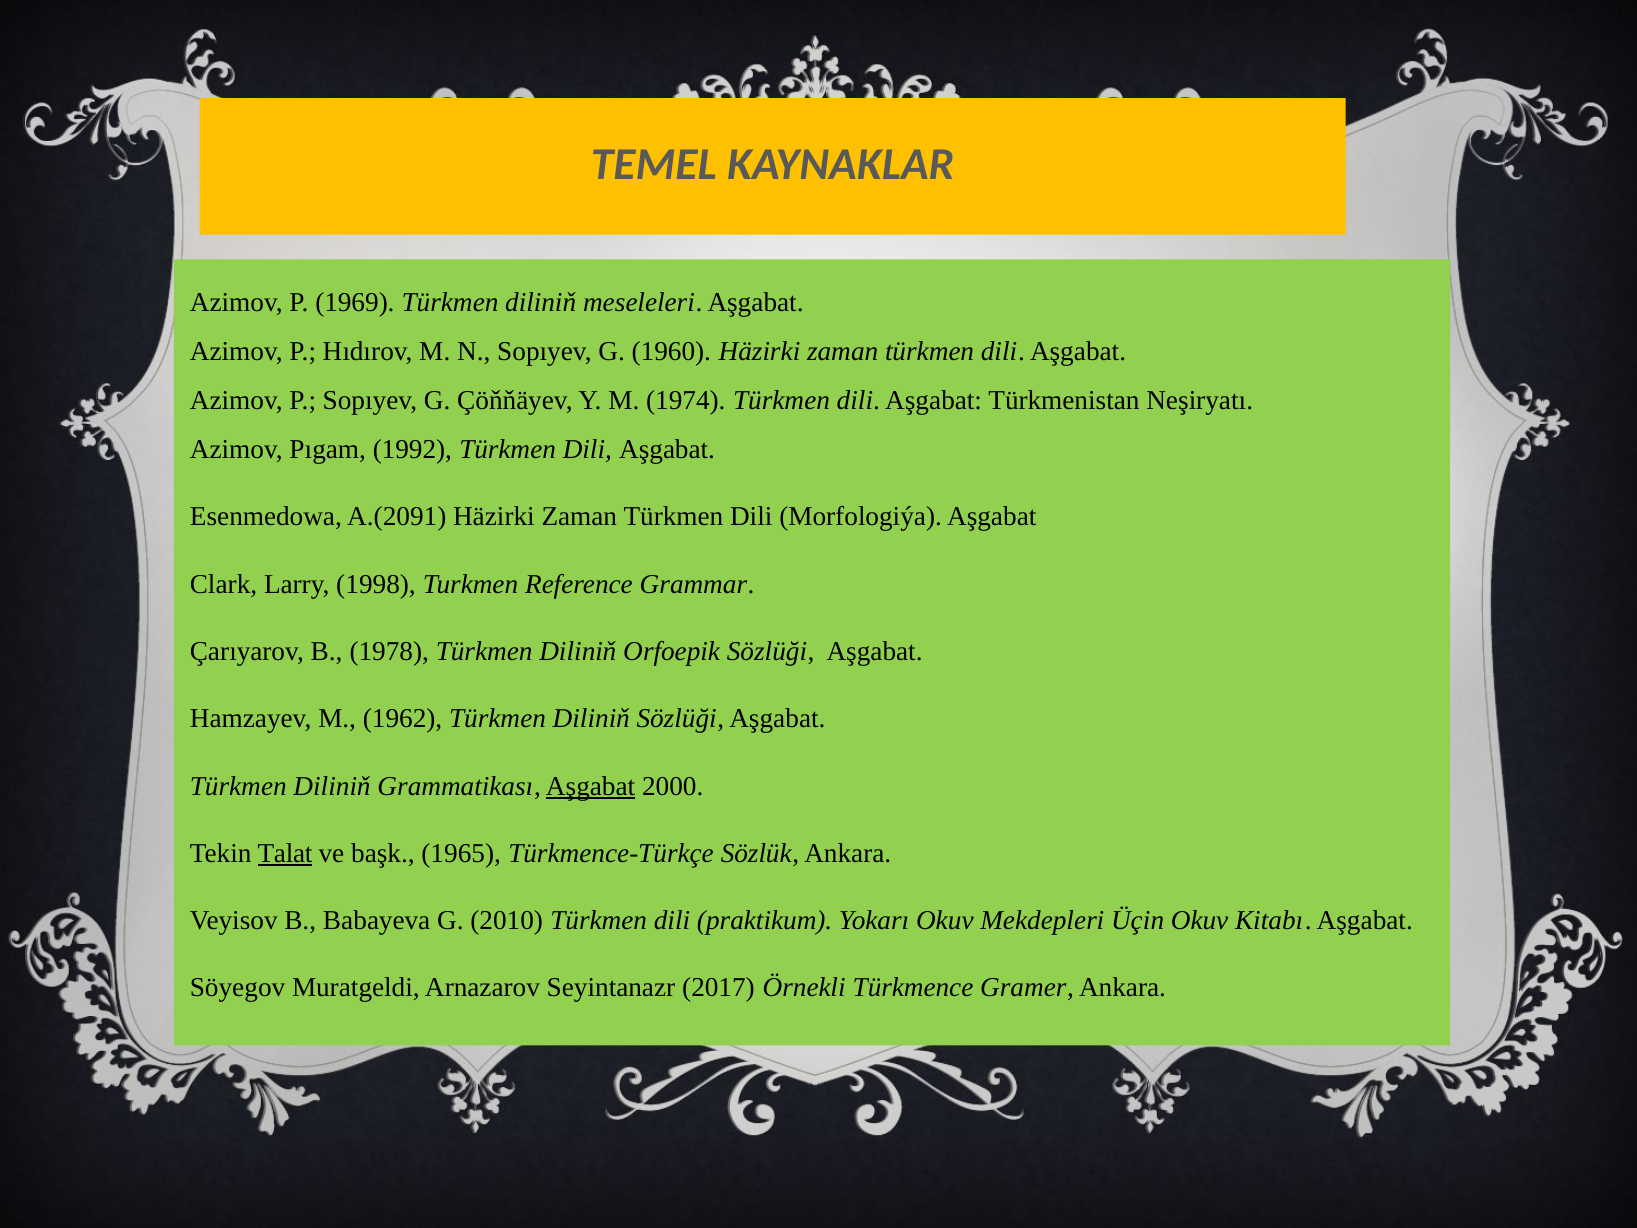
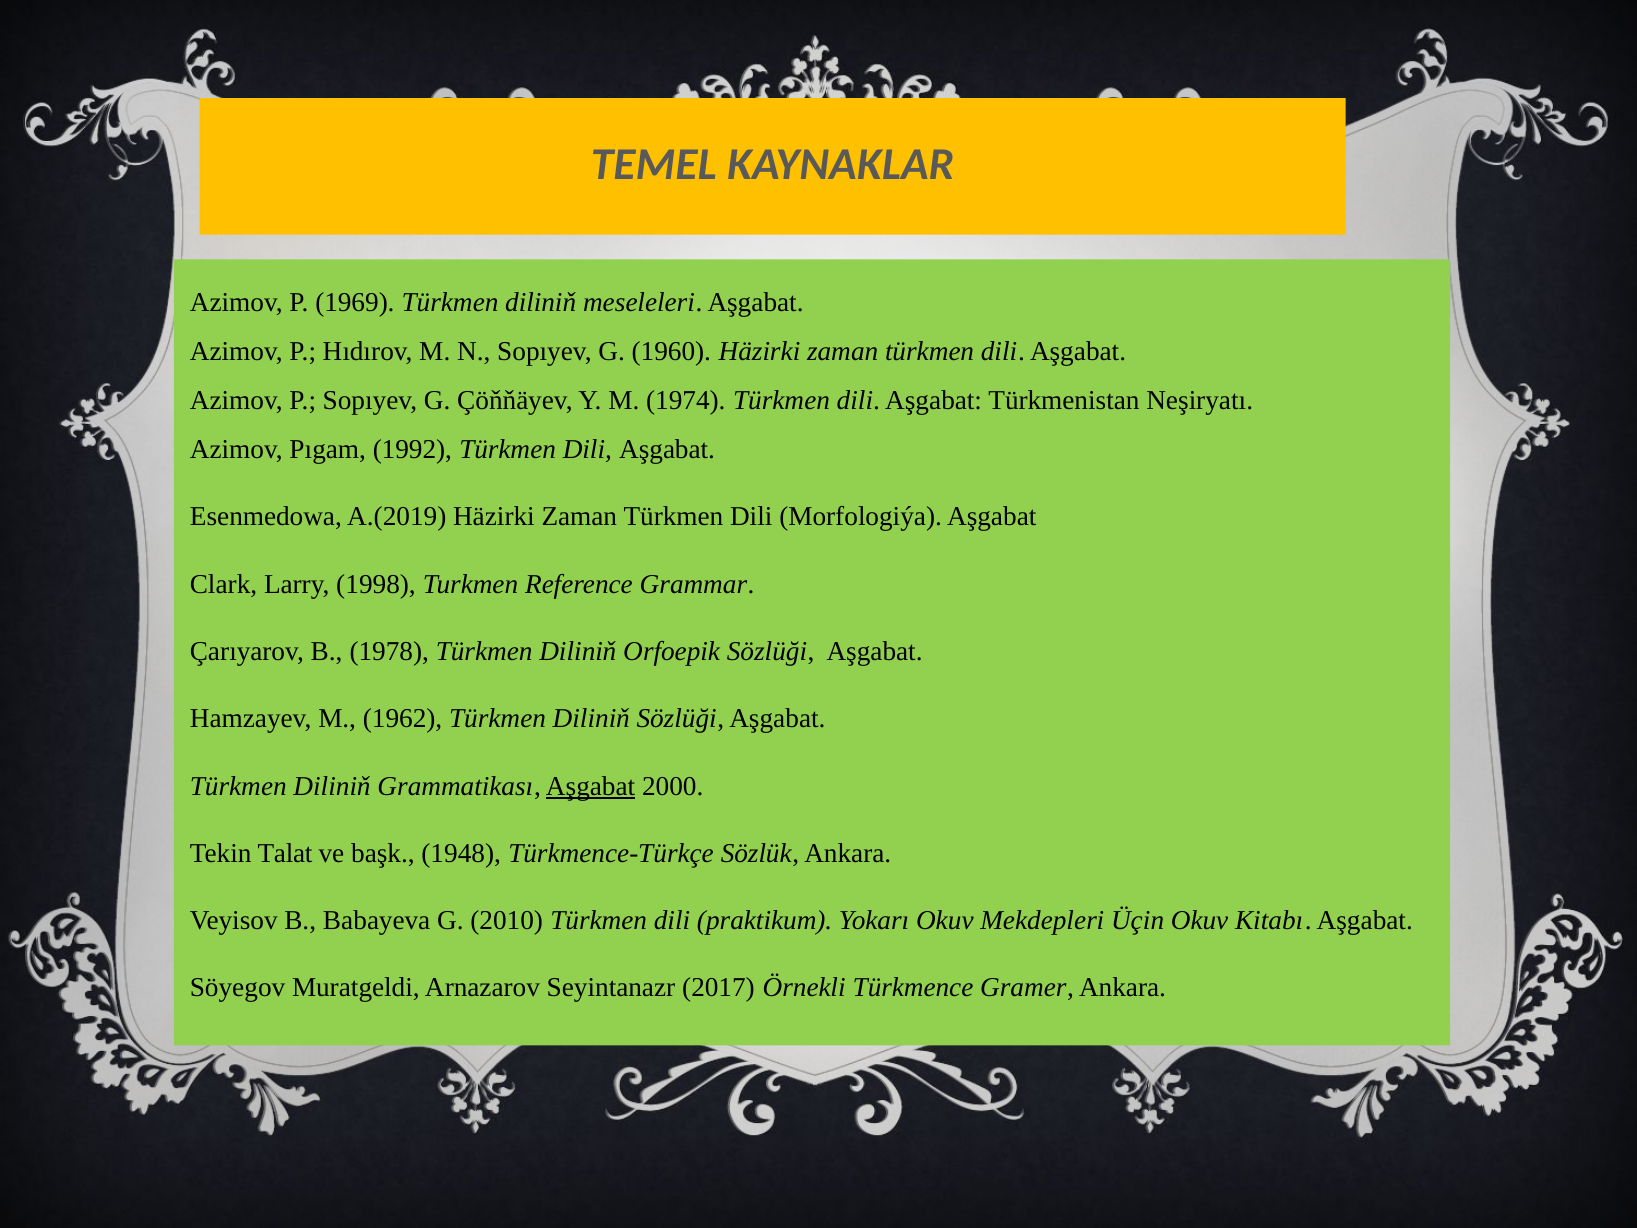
A.(2091: A.(2091 -> A.(2019
Talat underline: present -> none
1965: 1965 -> 1948
